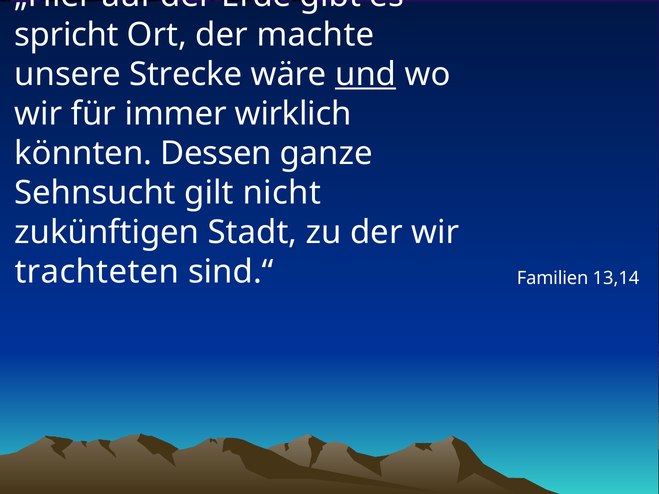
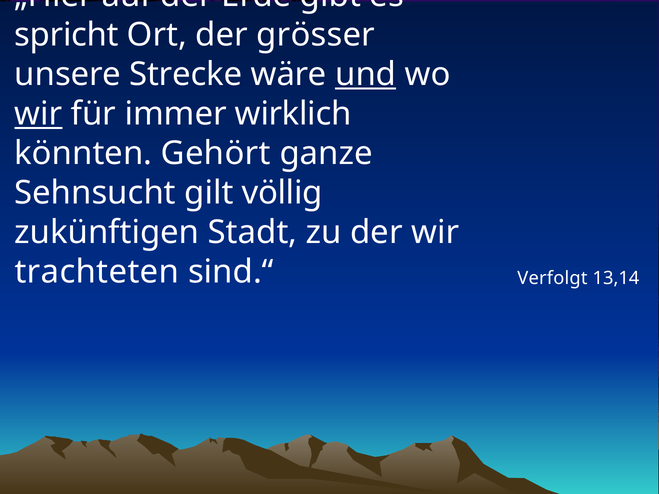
machte: machte -> grösser
wir at (38, 114) underline: none -> present
Dessen: Dessen -> Gehört
nicht: nicht -> völlig
Familien: Familien -> Verfolgt
